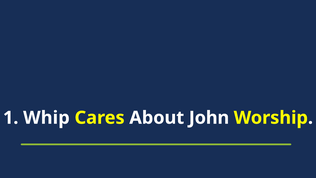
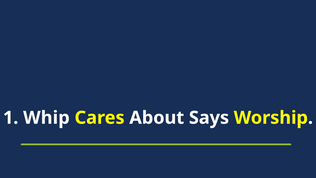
John: John -> Says
